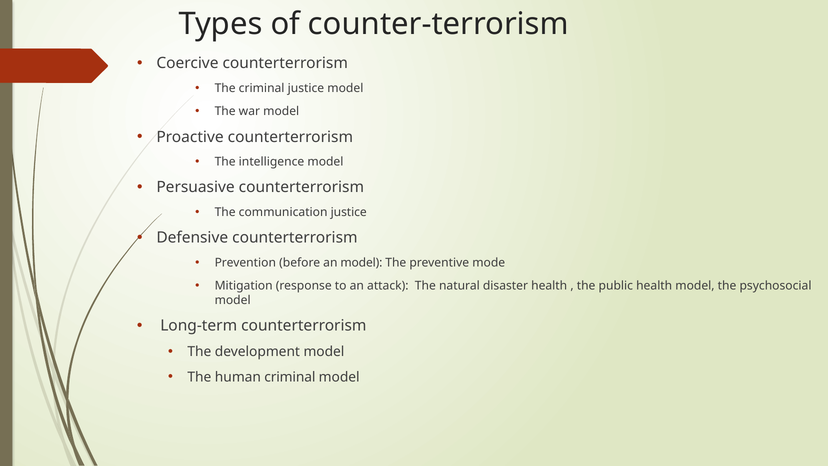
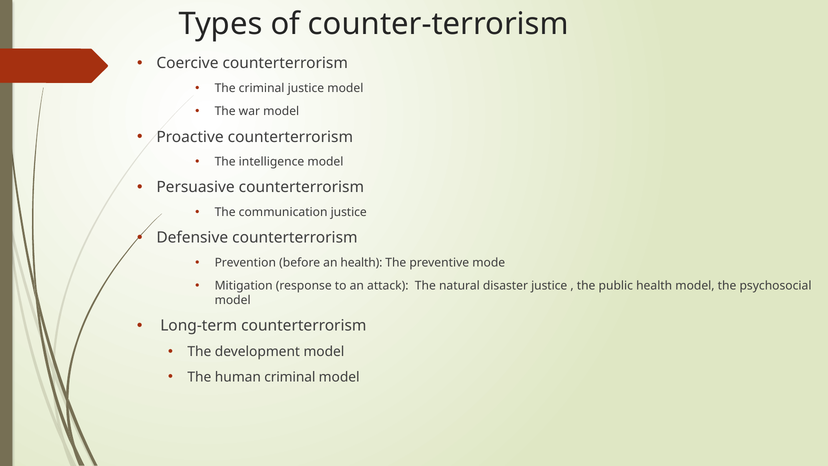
an model: model -> health
disaster health: health -> justice
